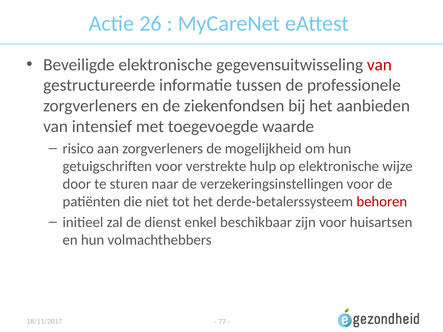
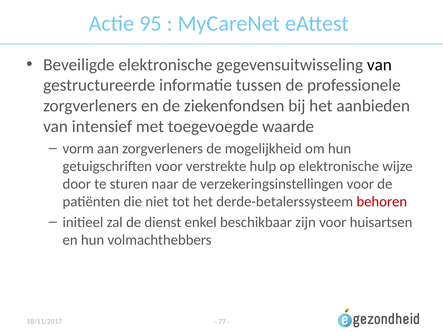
26: 26 -> 95
van at (379, 65) colour: red -> black
risico: risico -> vorm
